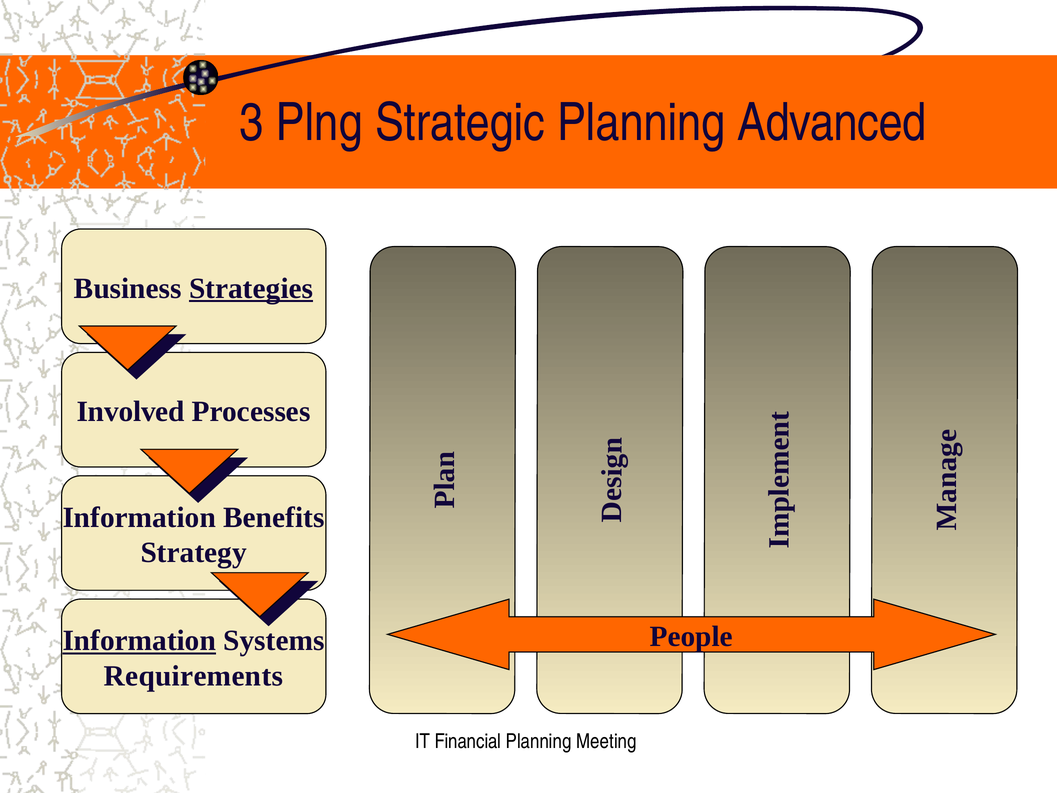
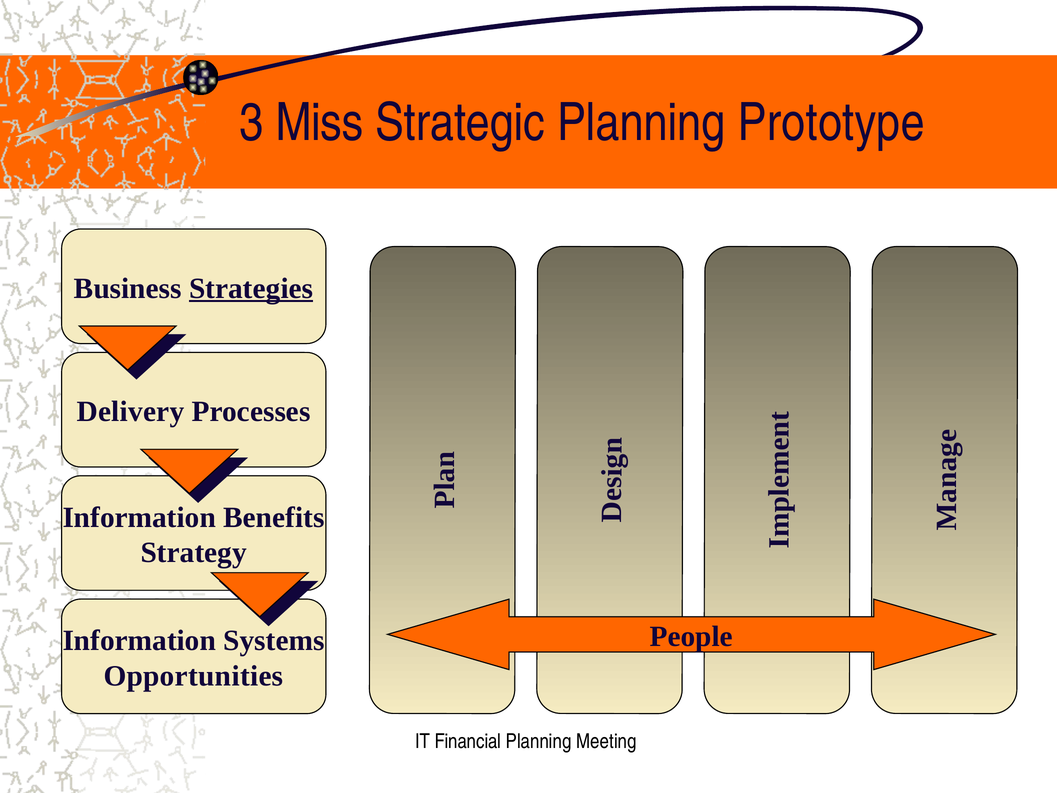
Plng: Plng -> Miss
Advanced: Advanced -> Prototype
Involved: Involved -> Delivery
Information at (139, 641) underline: present -> none
Requirements: Requirements -> Opportunities
